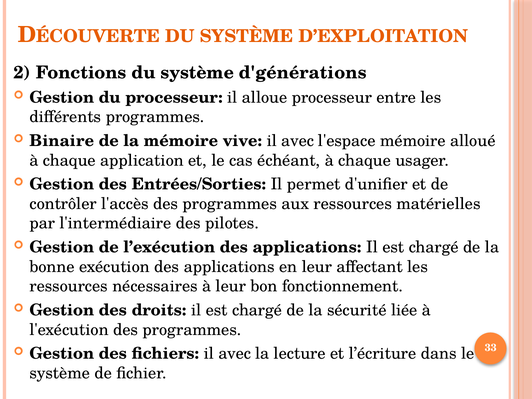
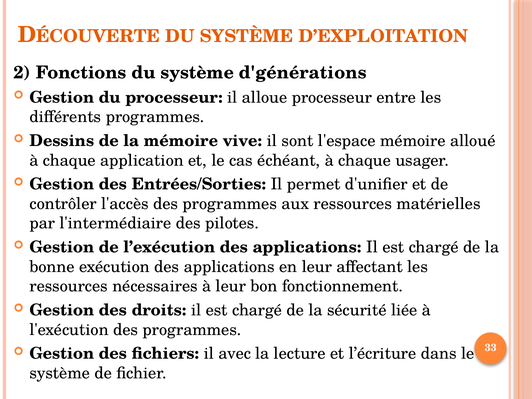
Binaire: Binaire -> Dessins
vive il avec: avec -> sont
